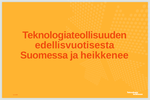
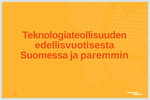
heikkenee: heikkenee -> paremmin
